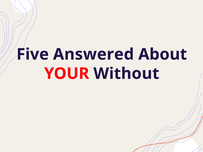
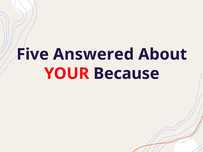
Without: Without -> Because
